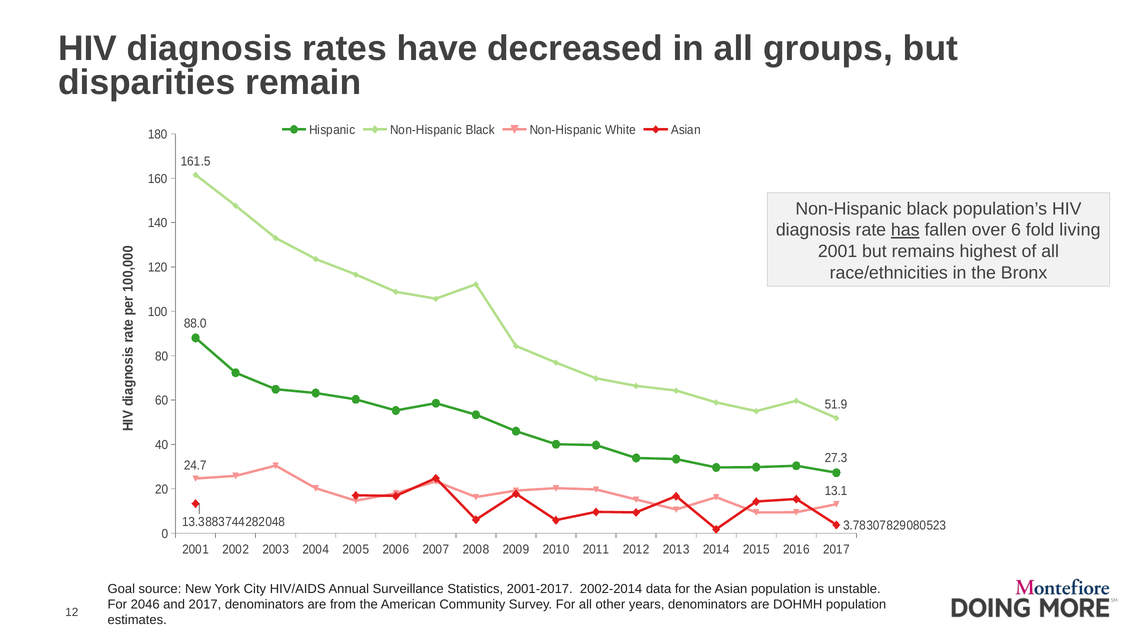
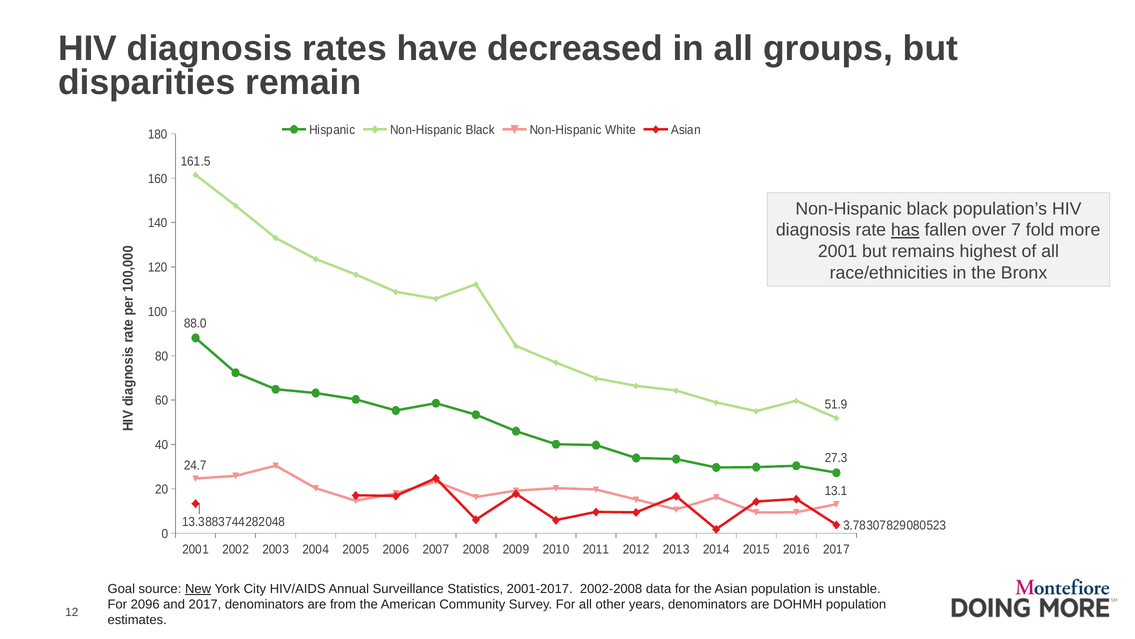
6: 6 -> 7
living: living -> more
New underline: none -> present
2002-2014: 2002-2014 -> 2002-2008
2046: 2046 -> 2096
